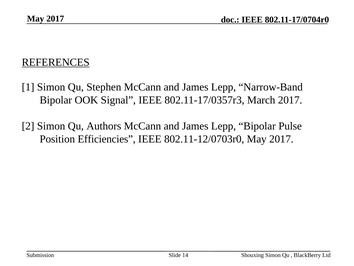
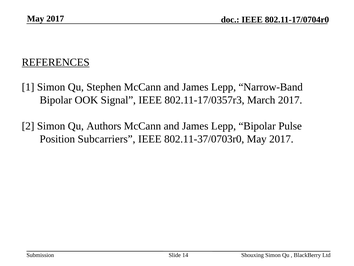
Efficiencies: Efficiencies -> Subcarriers
802.11-12/0703r0: 802.11-12/0703r0 -> 802.11-37/0703r0
